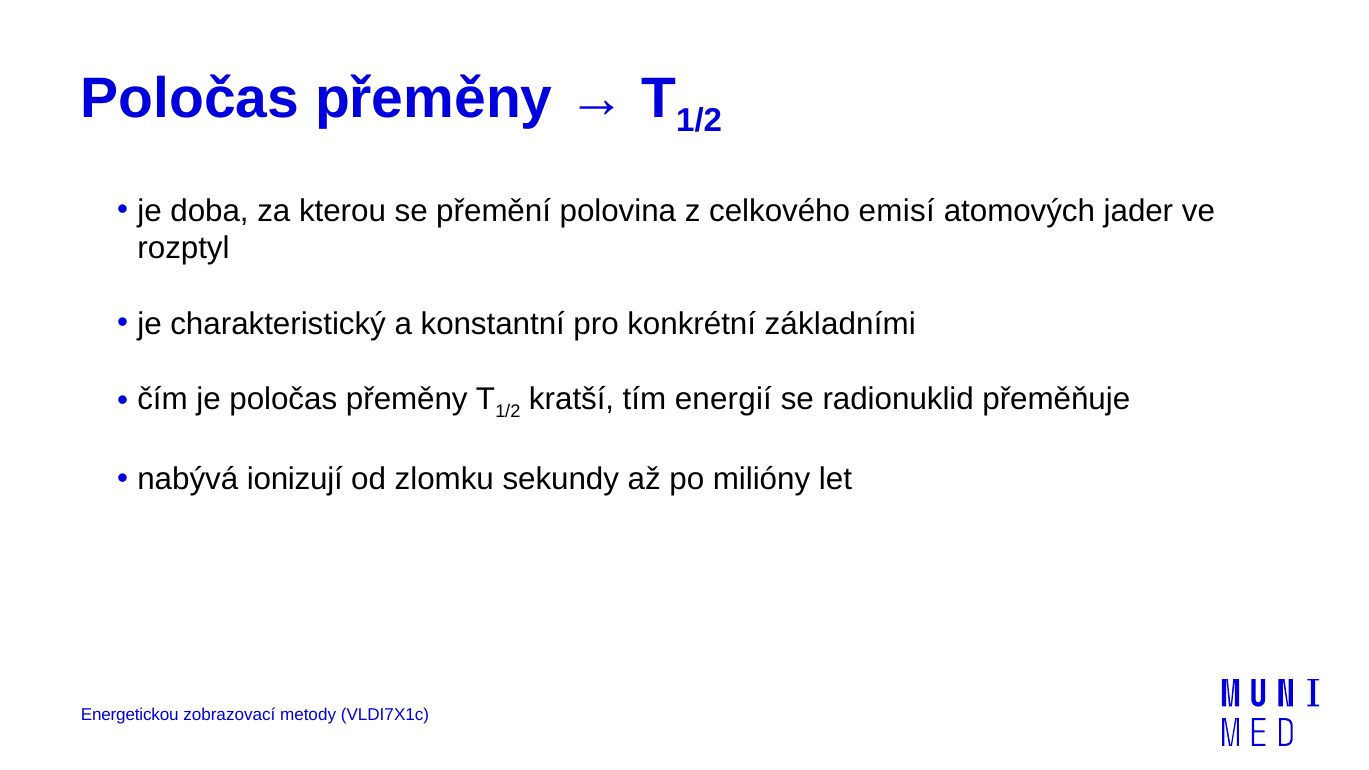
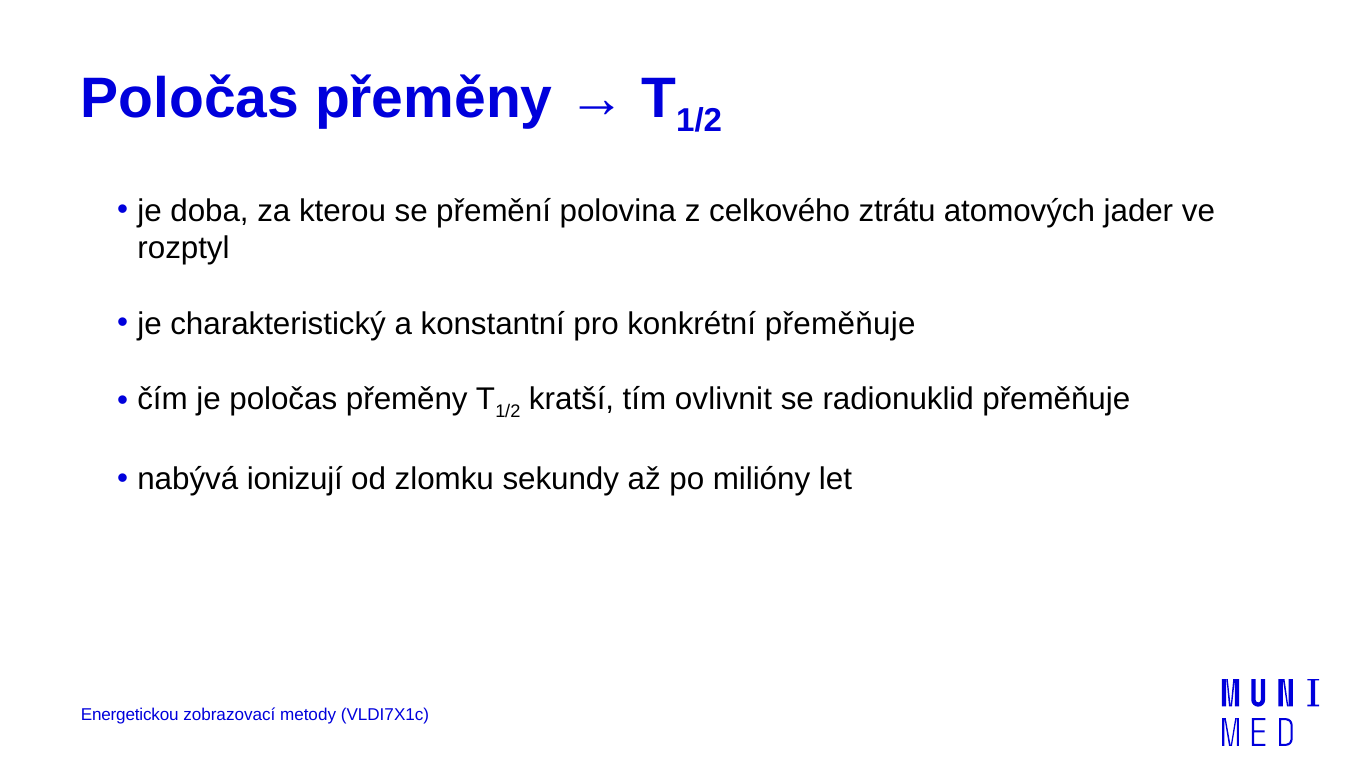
emisí: emisí -> ztrátu
konkrétní základními: základními -> přeměňuje
energií: energií -> ovlivnit
